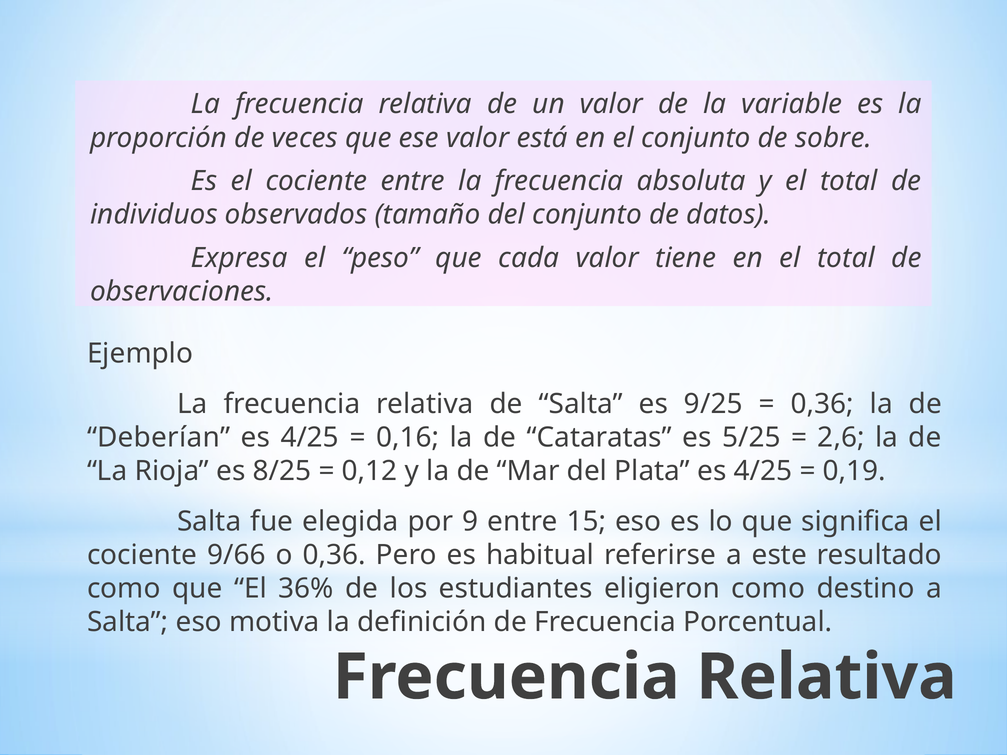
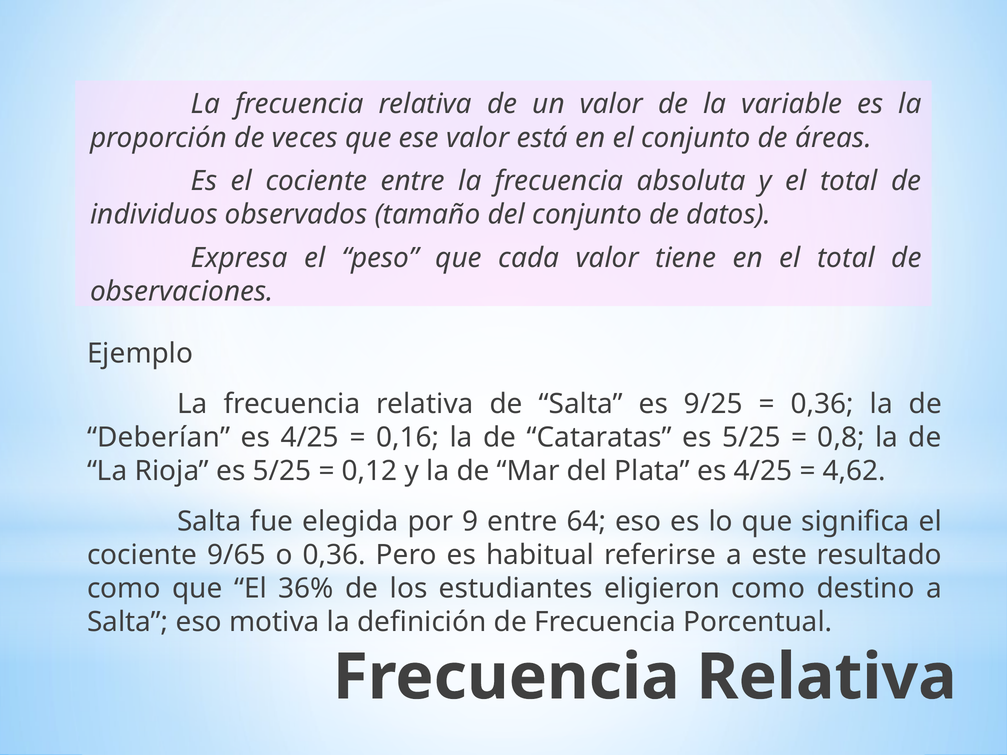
sobre: sobre -> áreas
2,6: 2,6 -> 0,8
Rioja es 8/25: 8/25 -> 5/25
0,19: 0,19 -> 4,62
15: 15 -> 64
9/66: 9/66 -> 9/65
